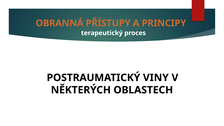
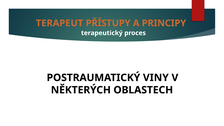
OBRANNÁ: OBRANNÁ -> TERAPEUT
